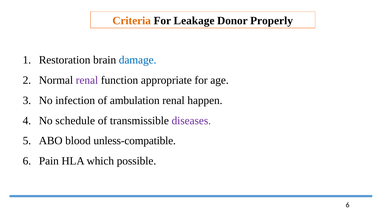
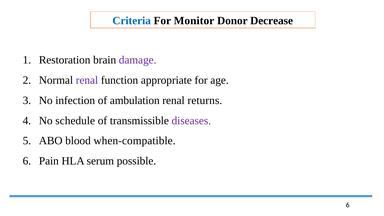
Criteria colour: orange -> blue
Leakage: Leakage -> Monitor
Properly: Properly -> Decrease
damage colour: blue -> purple
happen: happen -> returns
unless-compatible: unless-compatible -> when-compatible
which: which -> serum
